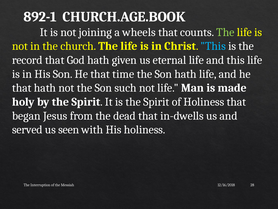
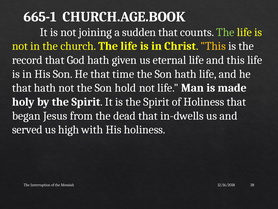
892-1: 892-1 -> 665-1
wheels: wheels -> sudden
This at (213, 46) colour: light blue -> yellow
such: such -> hold
seen: seen -> high
